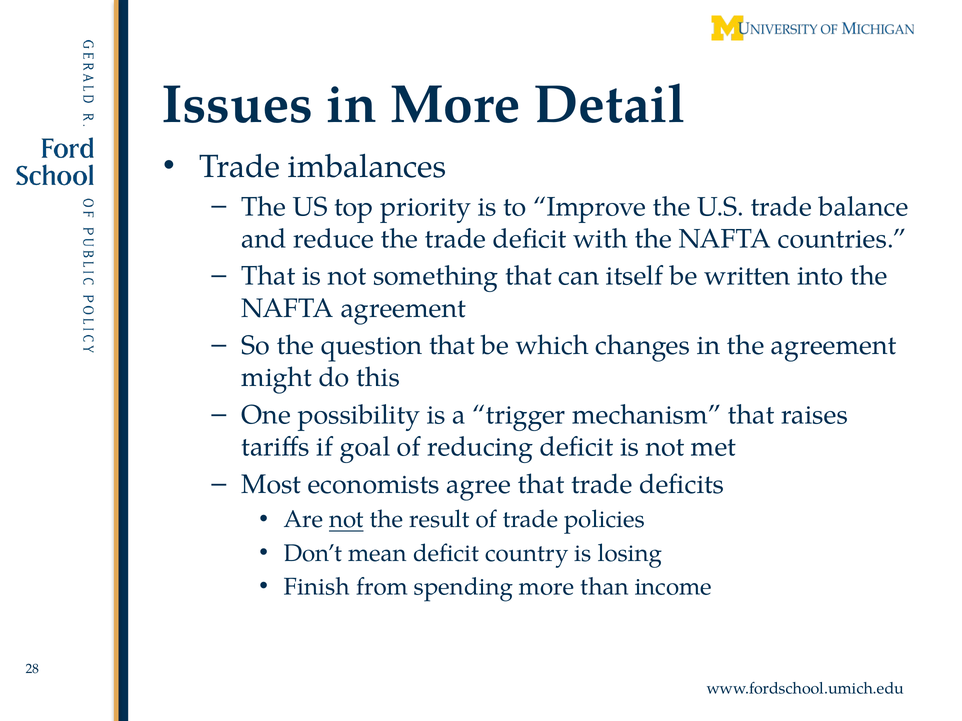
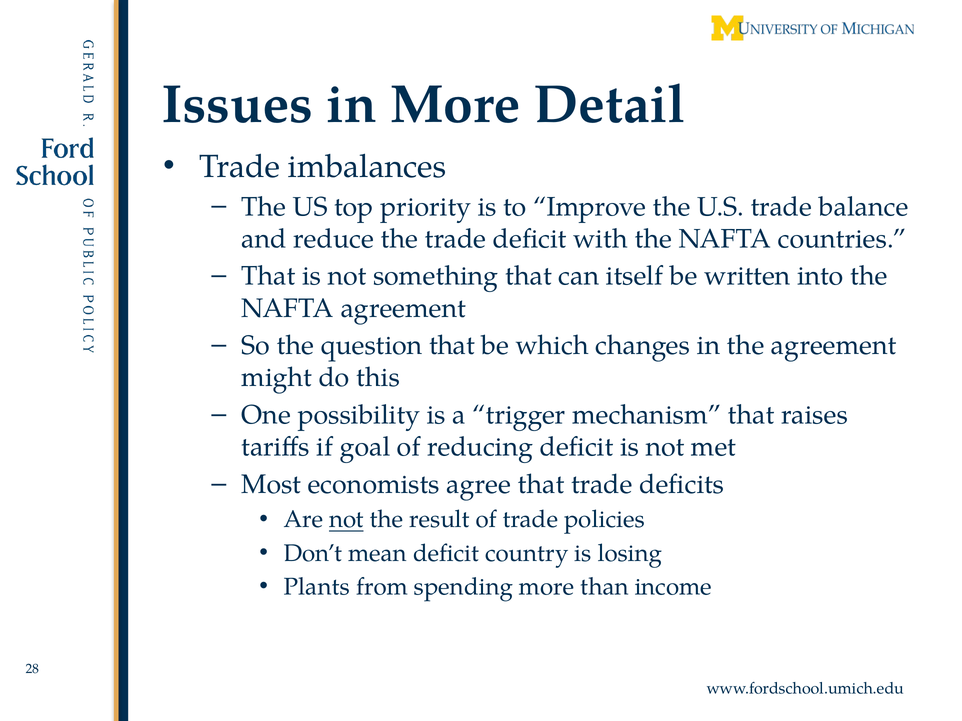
Finish: Finish -> Plants
